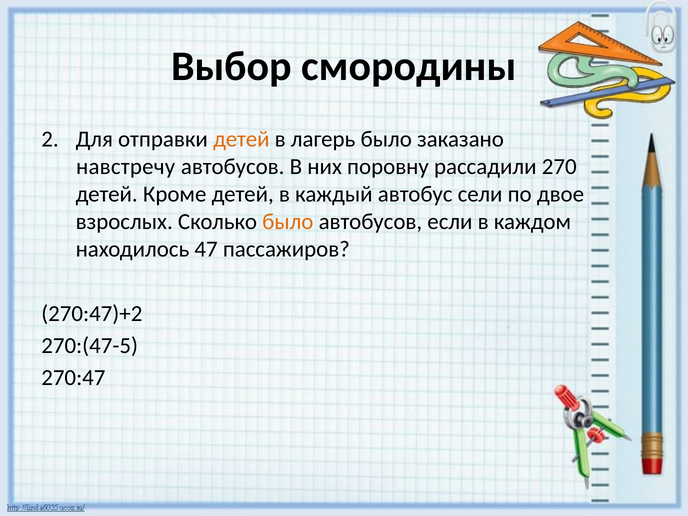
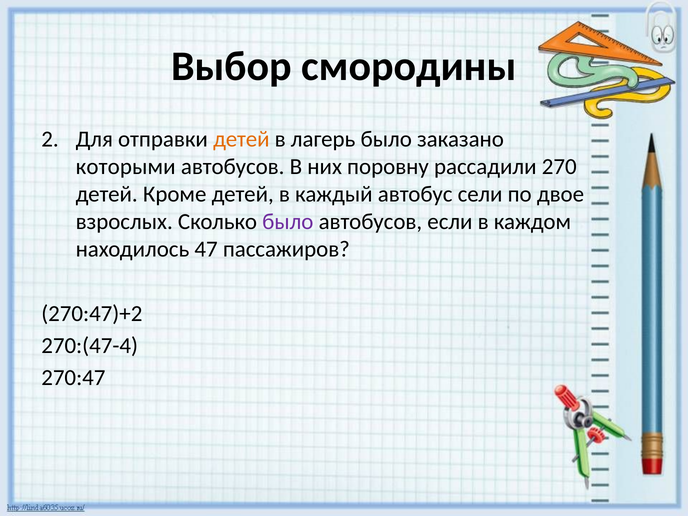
навстречу: навстречу -> которыми
было at (288, 222) colour: orange -> purple
270:(47-5: 270:(47-5 -> 270:(47-4
